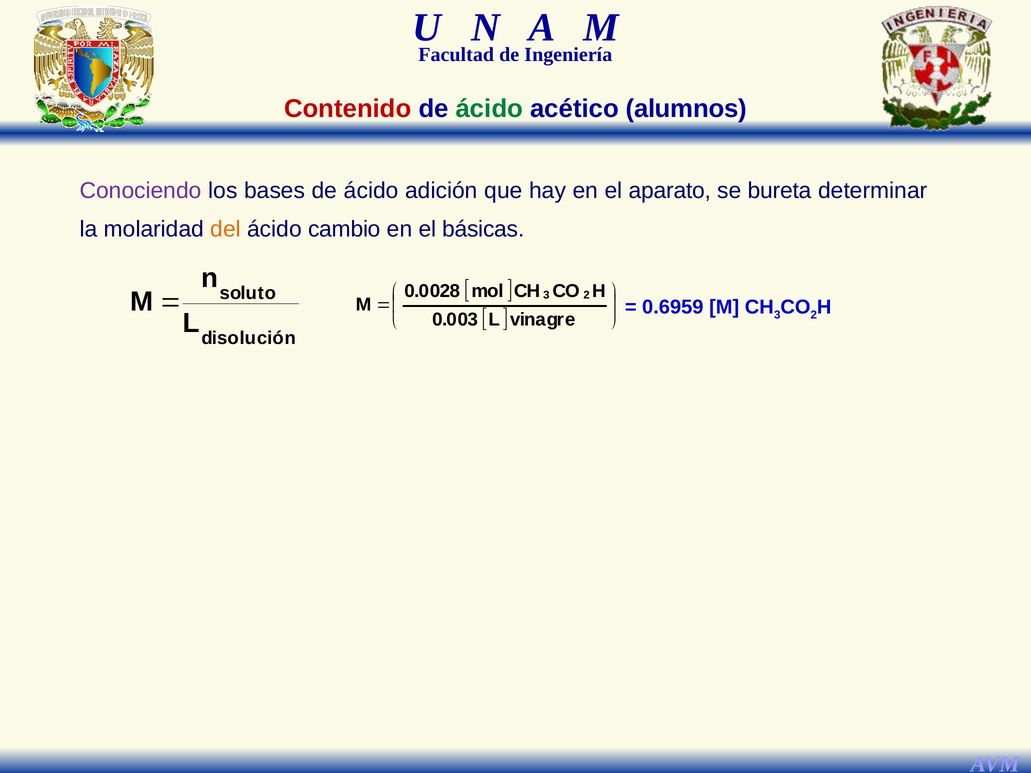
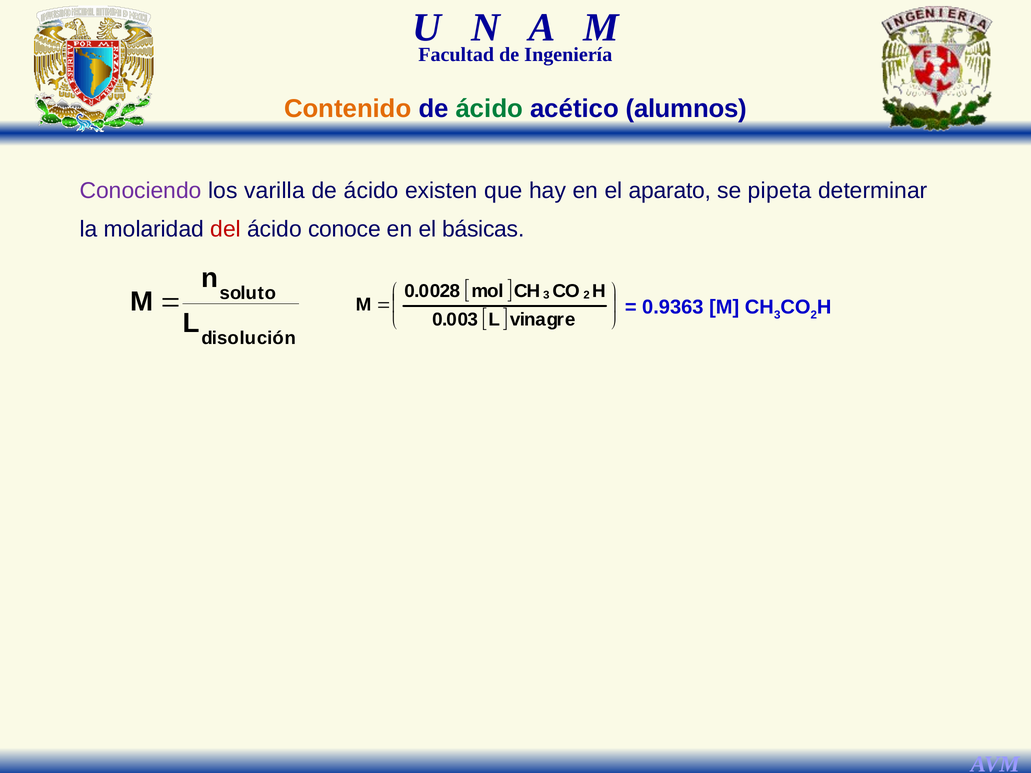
Contenido colour: red -> orange
bases: bases -> varilla
adición: adición -> existen
bureta: bureta -> pipeta
del colour: orange -> red
cambio: cambio -> conoce
0.6959: 0.6959 -> 0.9363
